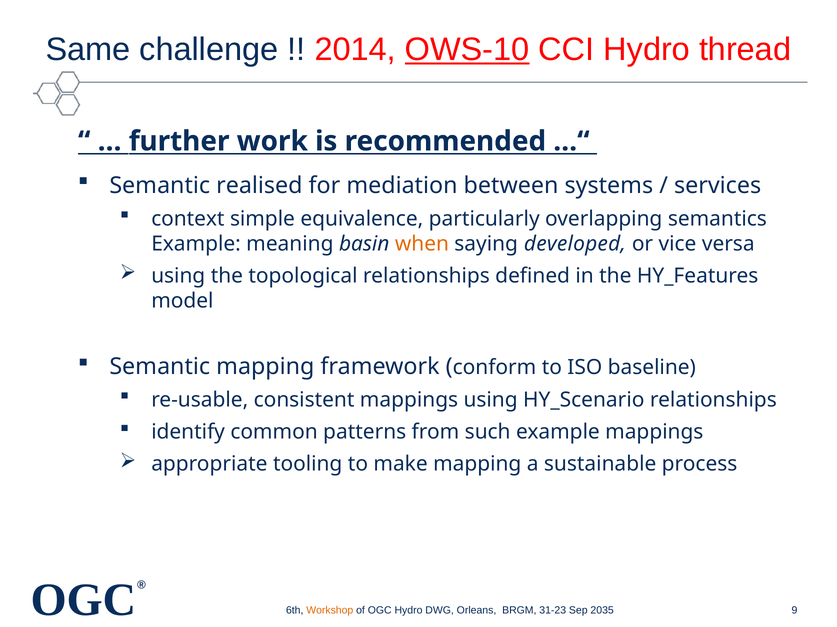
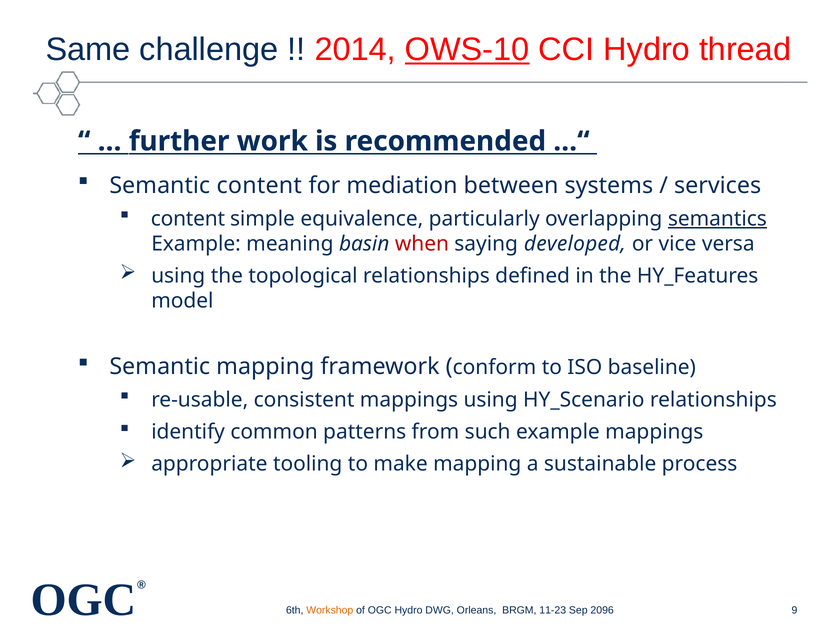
Semantic realised: realised -> content
context at (188, 219): context -> content
semantics underline: none -> present
when colour: orange -> red
31-23: 31-23 -> 11-23
2035: 2035 -> 2096
